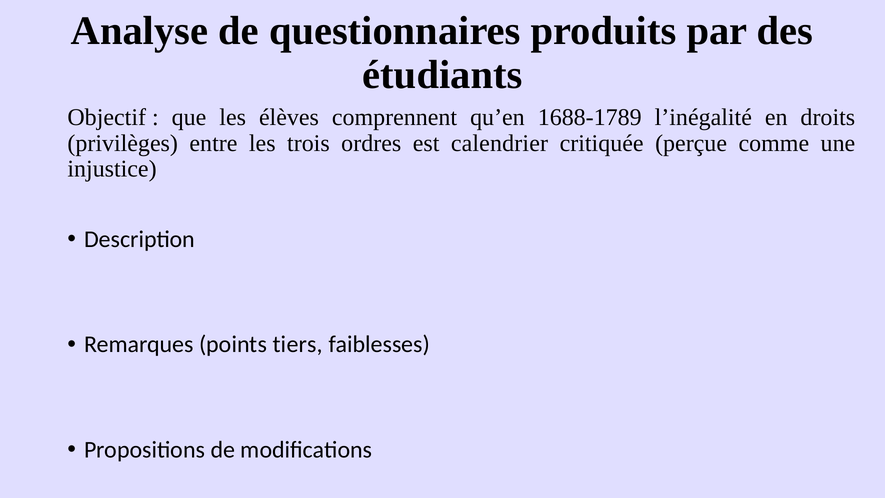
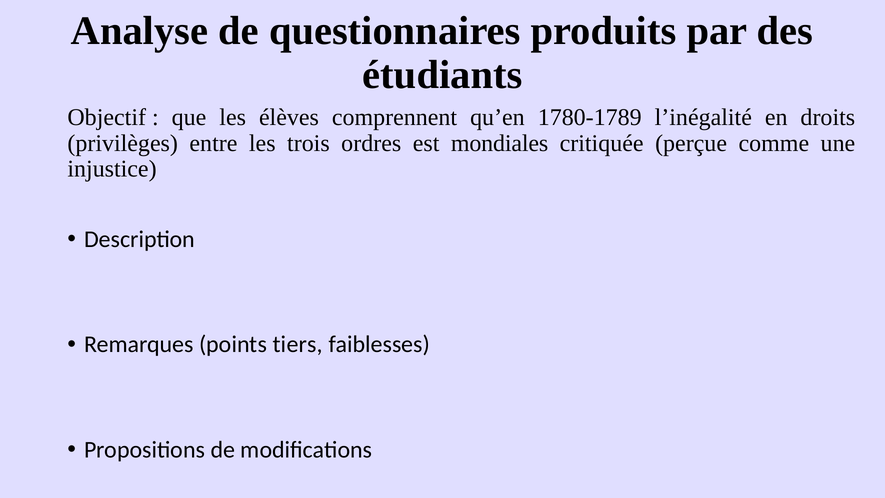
1688-1789: 1688-1789 -> 1780-1789
calendrier: calendrier -> mondiales
